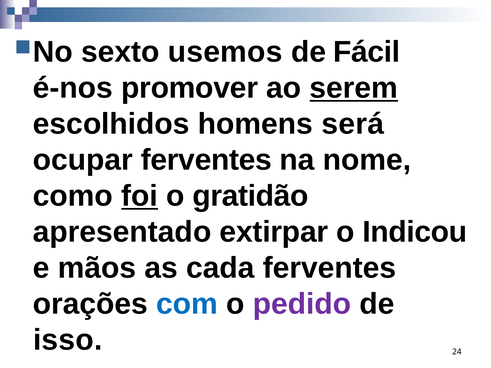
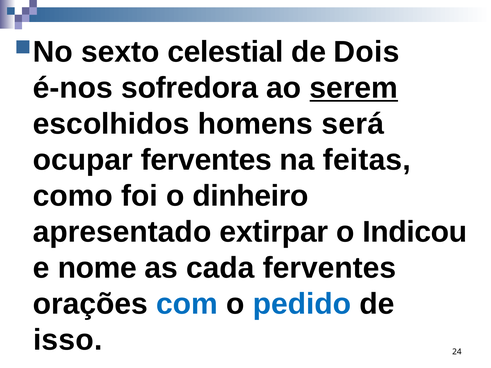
usemos: usemos -> celestial
Fácil: Fácil -> Dois
promover: promover -> sofredora
nome: nome -> feitas
foi underline: present -> none
gratidão: gratidão -> dinheiro
mãos: mãos -> nome
pedido colour: purple -> blue
